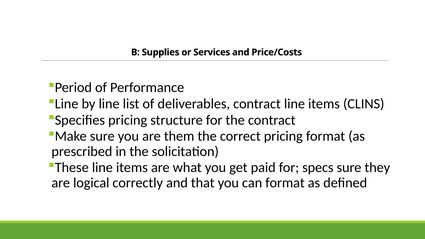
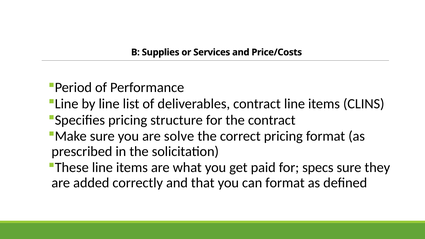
them: them -> solve
logical: logical -> added
